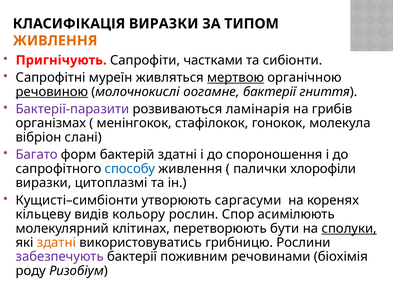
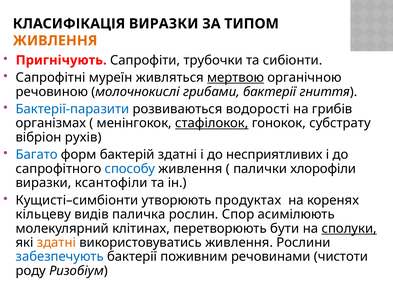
частками: частками -> трубочки
речовиною underline: present -> none
оогамне: оогамне -> грибами
Бактерії-паразити colour: purple -> blue
ламінарія: ламінарія -> водорості
стафілокок underline: none -> present
молекула: молекула -> субстрату
слані: слані -> рухів
Багато colour: purple -> blue
спороношення: спороношення -> несприятливих
цитоплазмі: цитоплазмі -> ксантофіли
саргасуми: саргасуми -> продуктах
кольору: кольору -> паличка
використовуватись грибницю: грибницю -> живлення
забезпечують colour: purple -> blue
біохімія: біохімія -> чистоти
